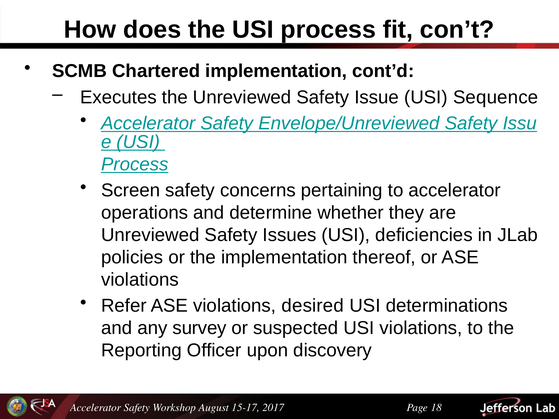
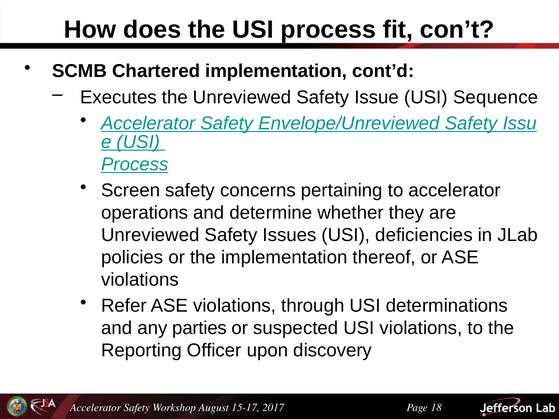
desired: desired -> through
survey: survey -> parties
